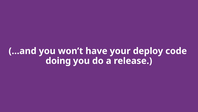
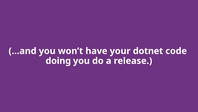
deploy: deploy -> dotnet
